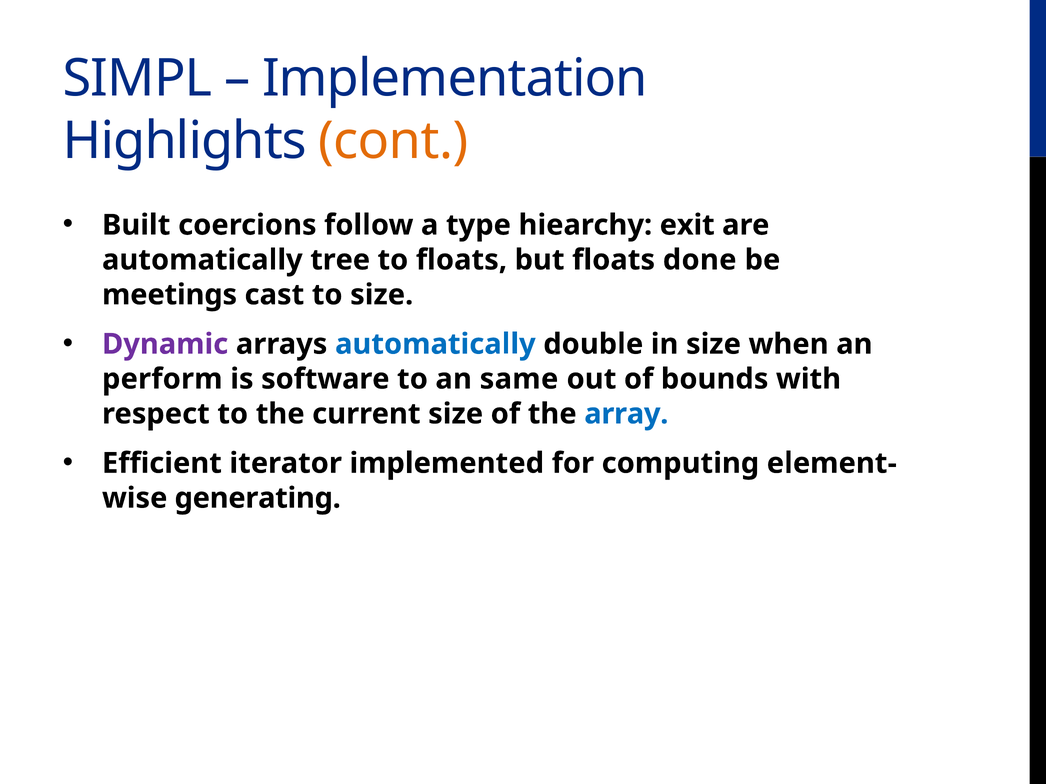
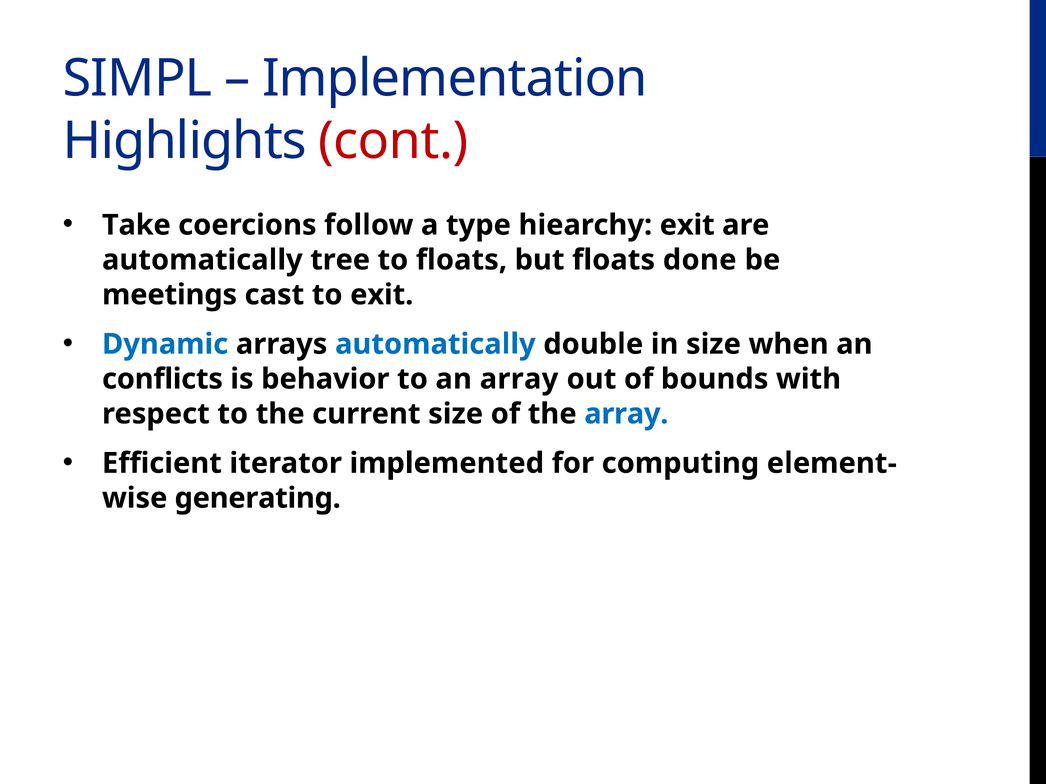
cont colour: orange -> red
Built: Built -> Take
to size: size -> exit
Dynamic colour: purple -> blue
perform: perform -> conflicts
software: software -> behavior
an same: same -> array
